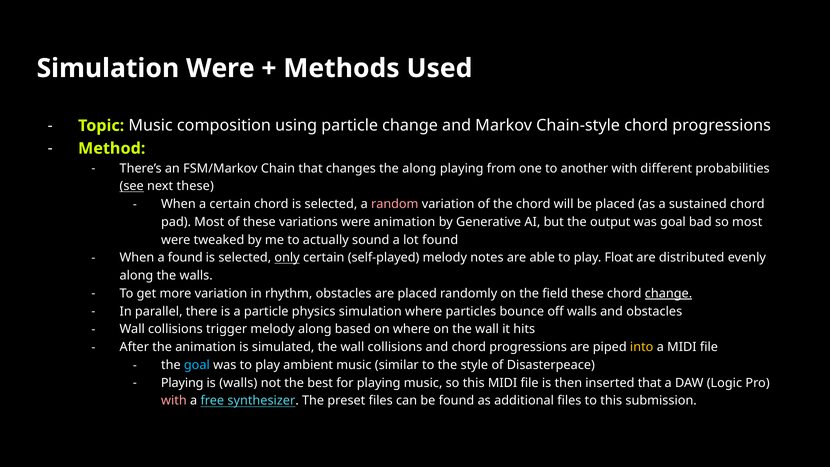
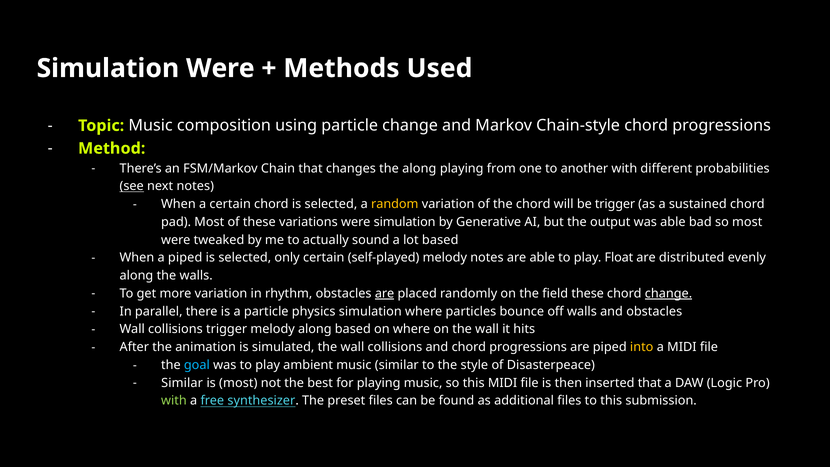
next these: these -> notes
random colour: pink -> yellow
be placed: placed -> trigger
were animation: animation -> simulation
was goal: goal -> able
lot found: found -> based
a found: found -> piped
only underline: present -> none
are at (385, 293) underline: none -> present
Playing at (182, 383): Playing -> Similar
is walls: walls -> most
with at (174, 401) colour: pink -> light green
